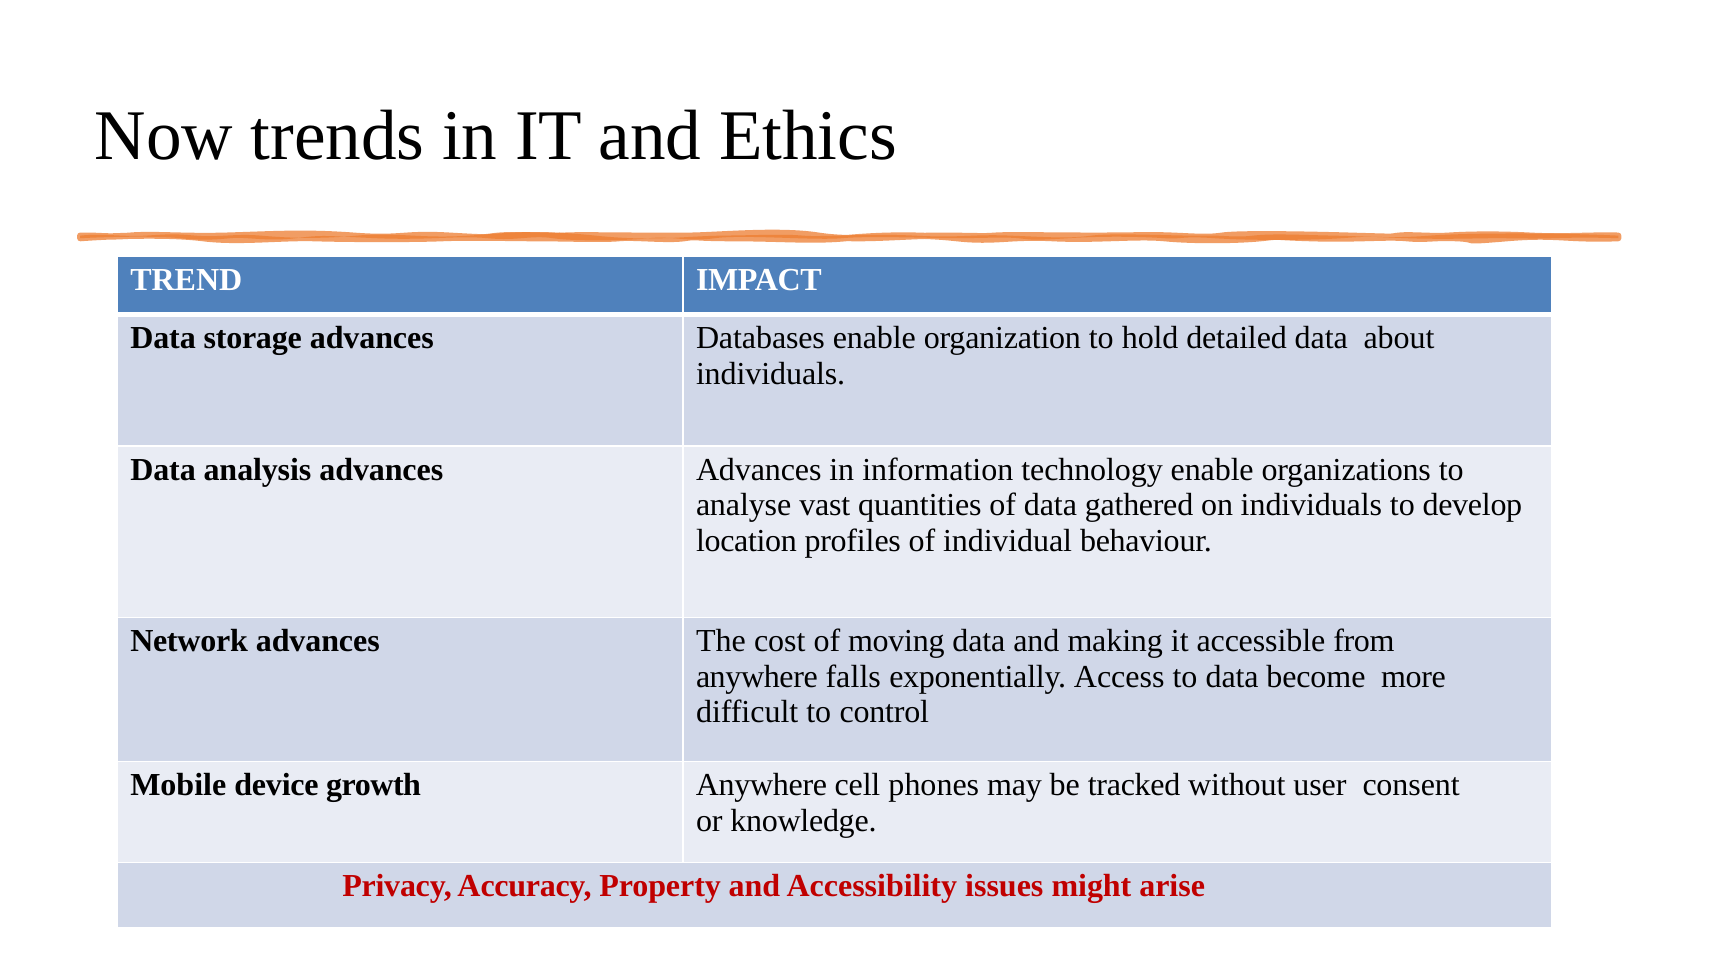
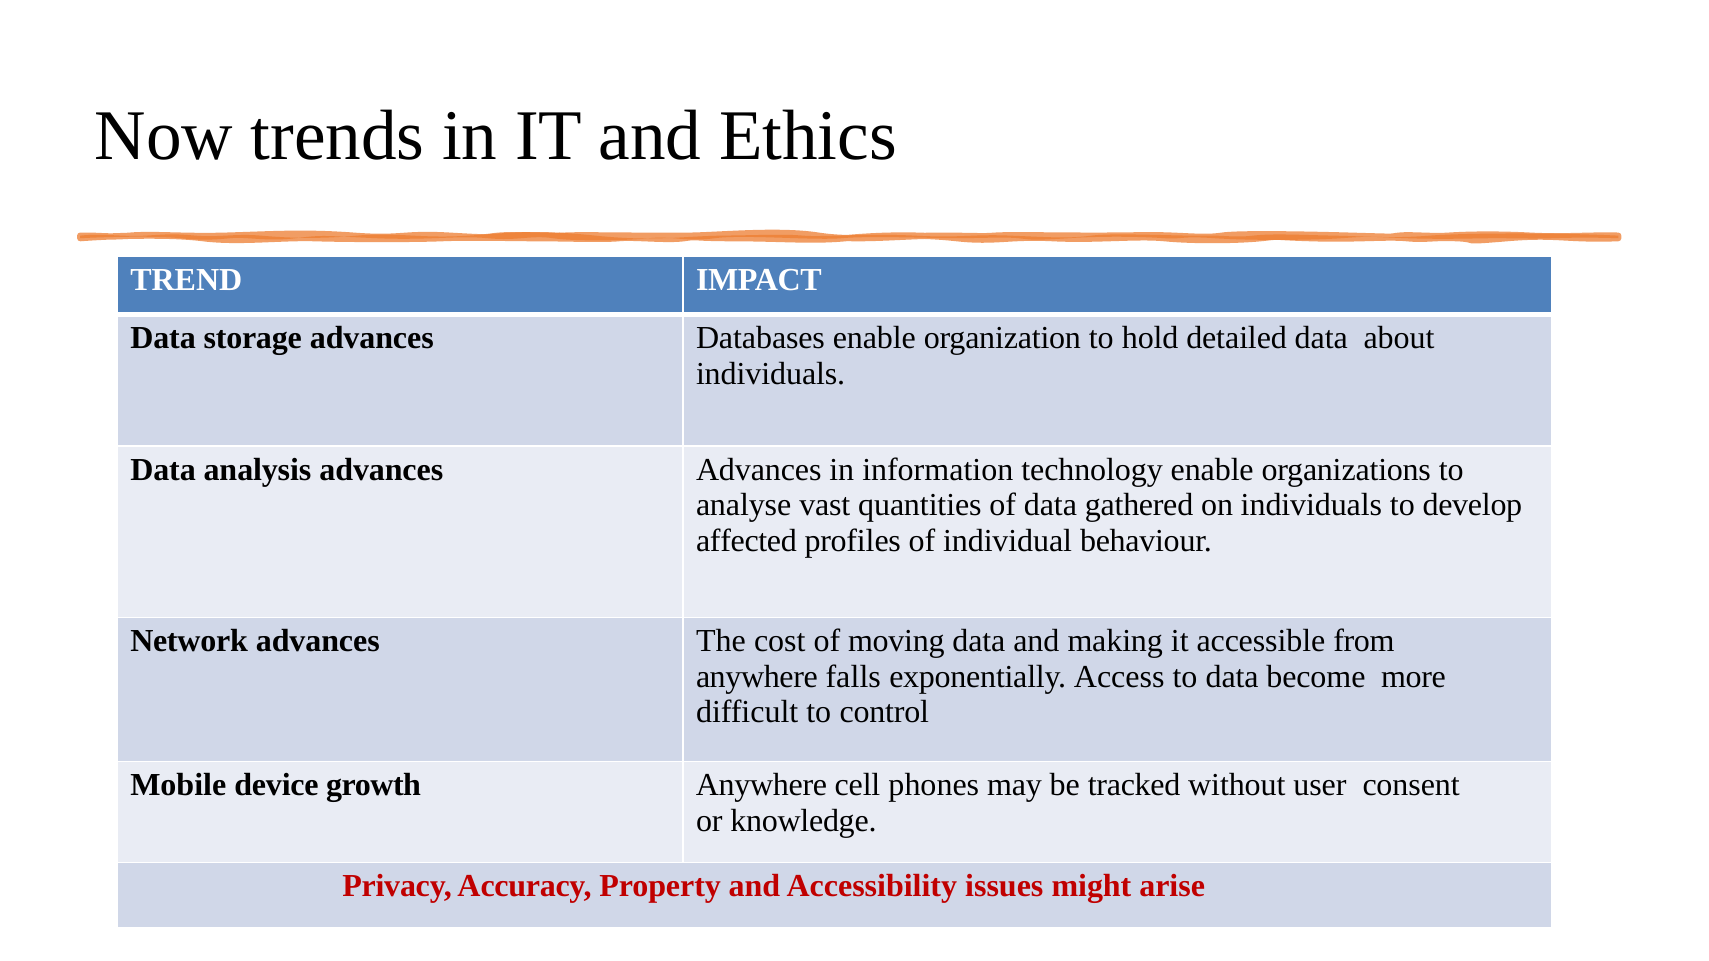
location: location -> affected
